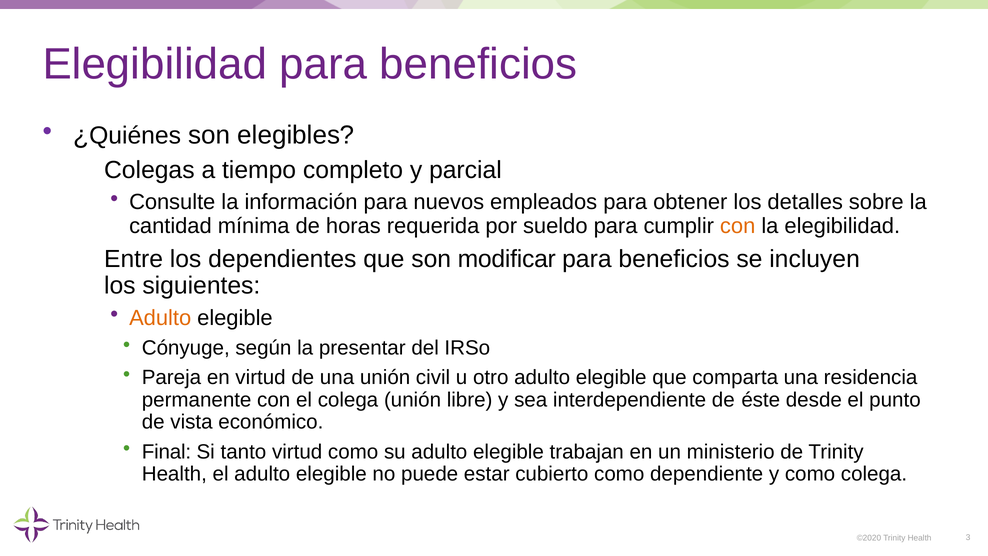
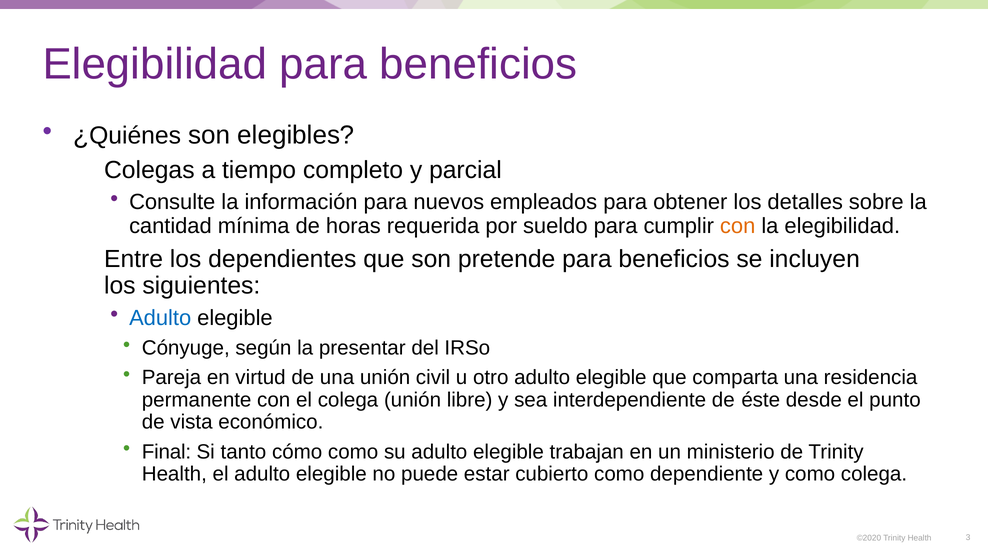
modificar: modificar -> pretende
Adulto at (160, 318) colour: orange -> blue
tanto virtud: virtud -> cómo
